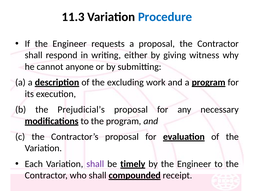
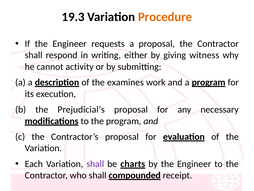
11.3: 11.3 -> 19.3
Procedure colour: blue -> orange
anyone: anyone -> activity
excluding: excluding -> examines
timely: timely -> charts
